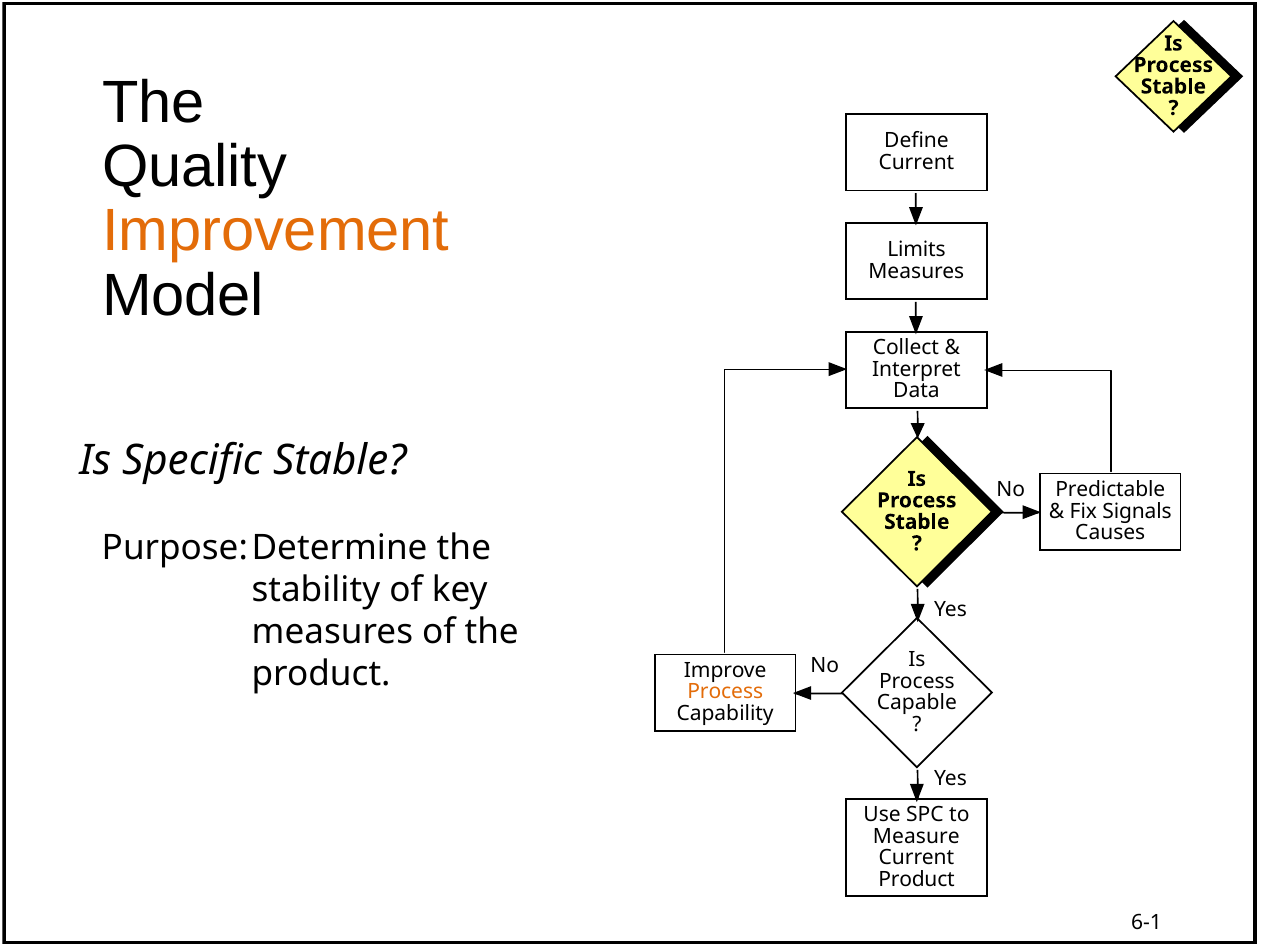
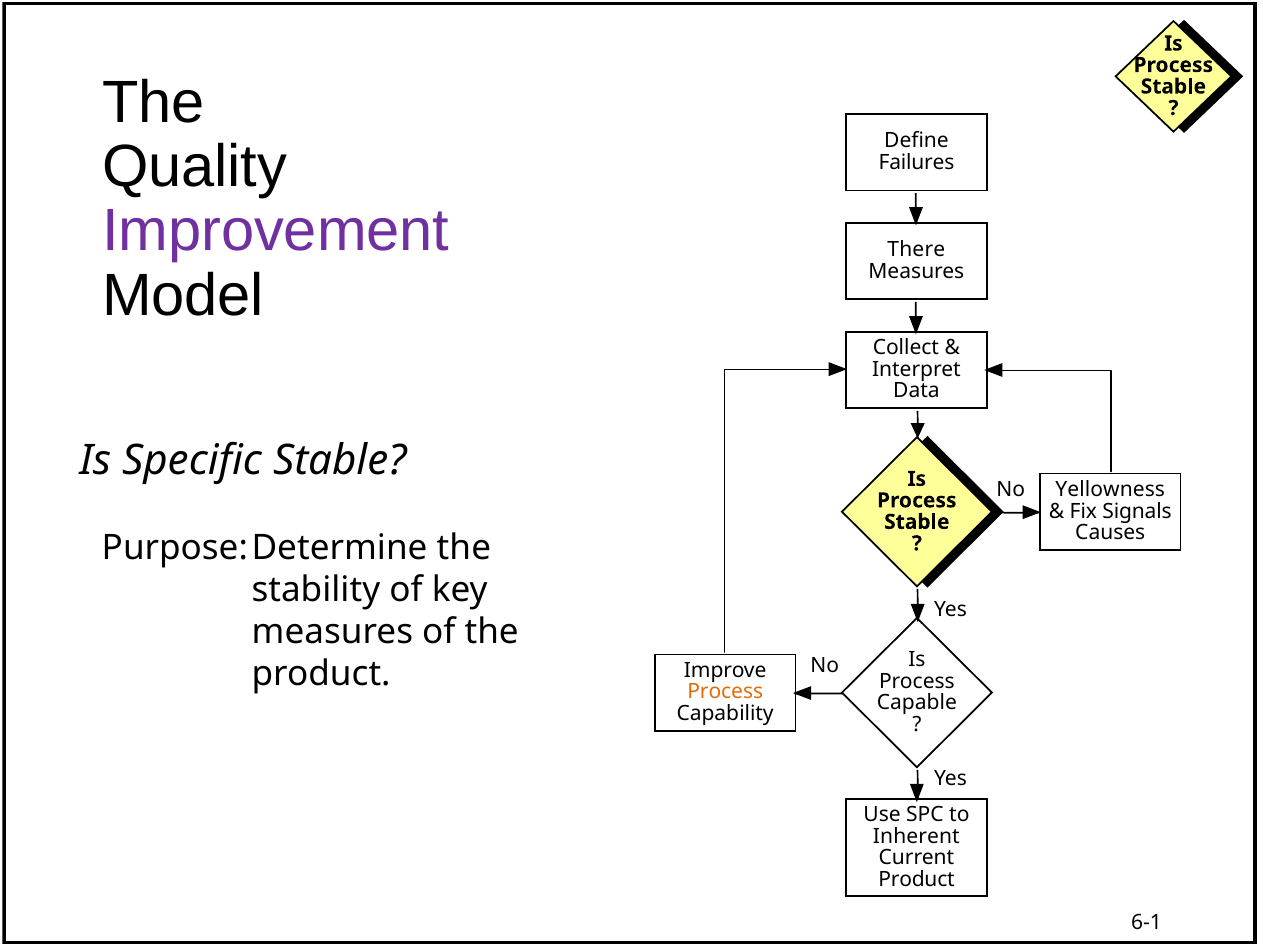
Current at (916, 162): Current -> Failures
Improvement colour: orange -> purple
Limits: Limits -> There
Predictable: Predictable -> Yellowness
Measure: Measure -> Inherent
